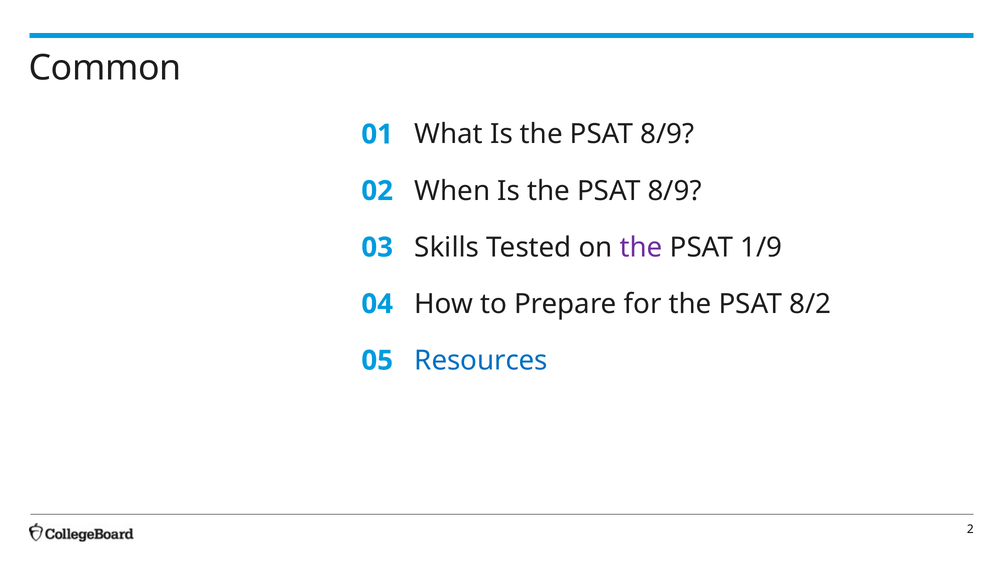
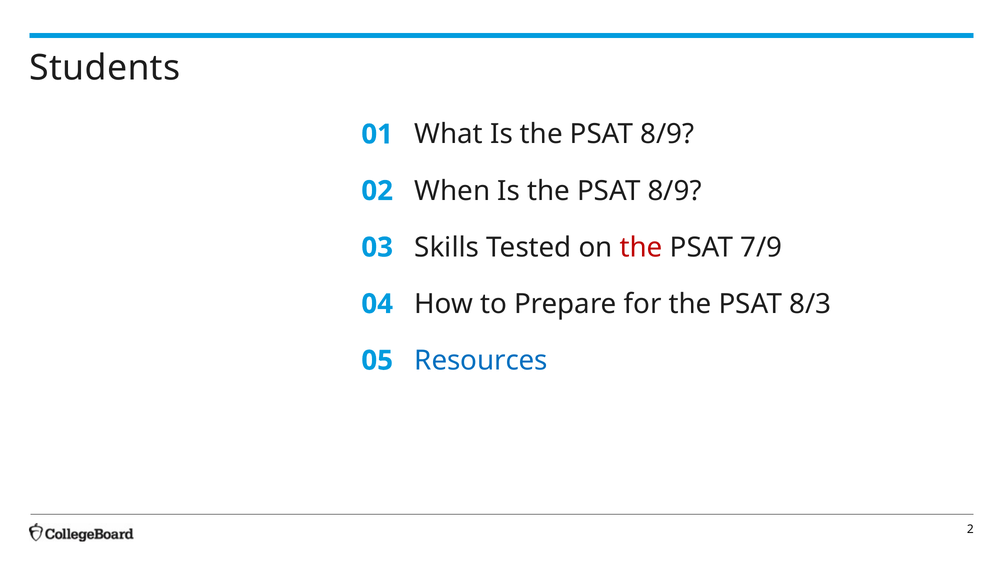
Common: Common -> Students
the at (641, 247) colour: purple -> red
1/9: 1/9 -> 7/9
8/2: 8/2 -> 8/3
